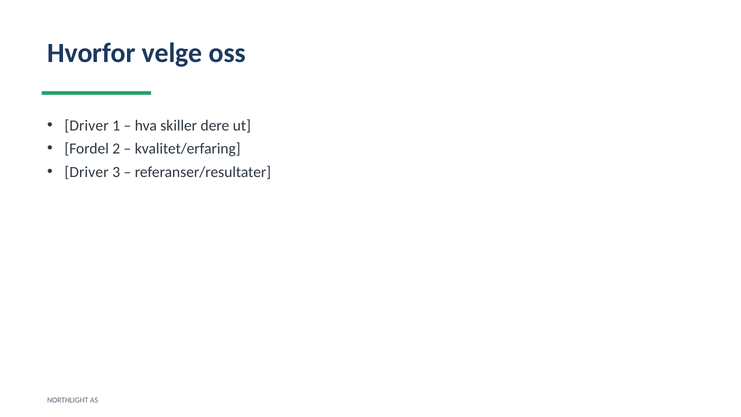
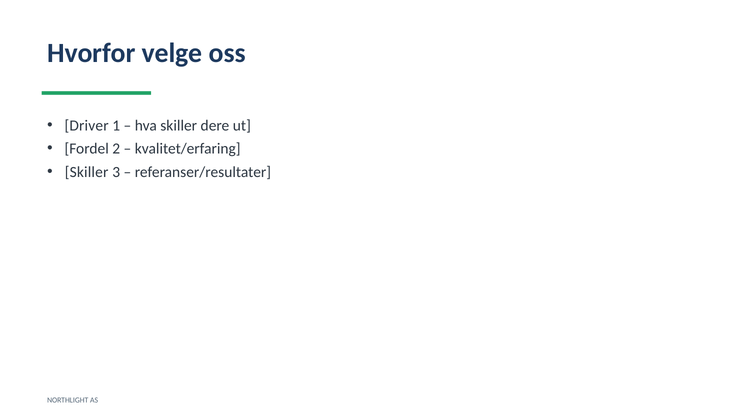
Driver at (87, 172): Driver -> Skiller
